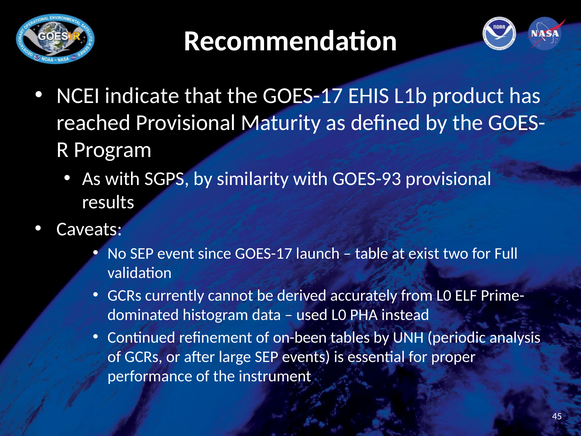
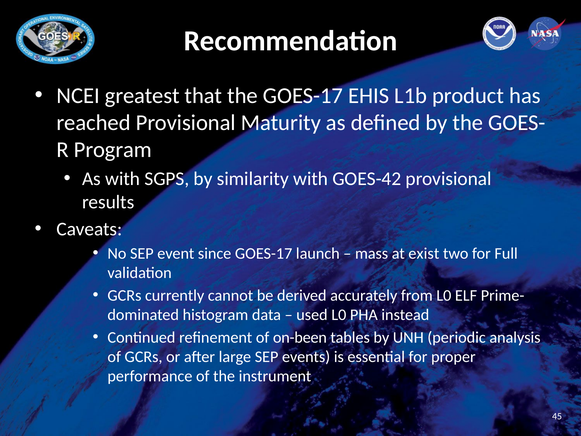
indicate: indicate -> greatest
GOES-93: GOES-93 -> GOES-42
table: table -> mass
